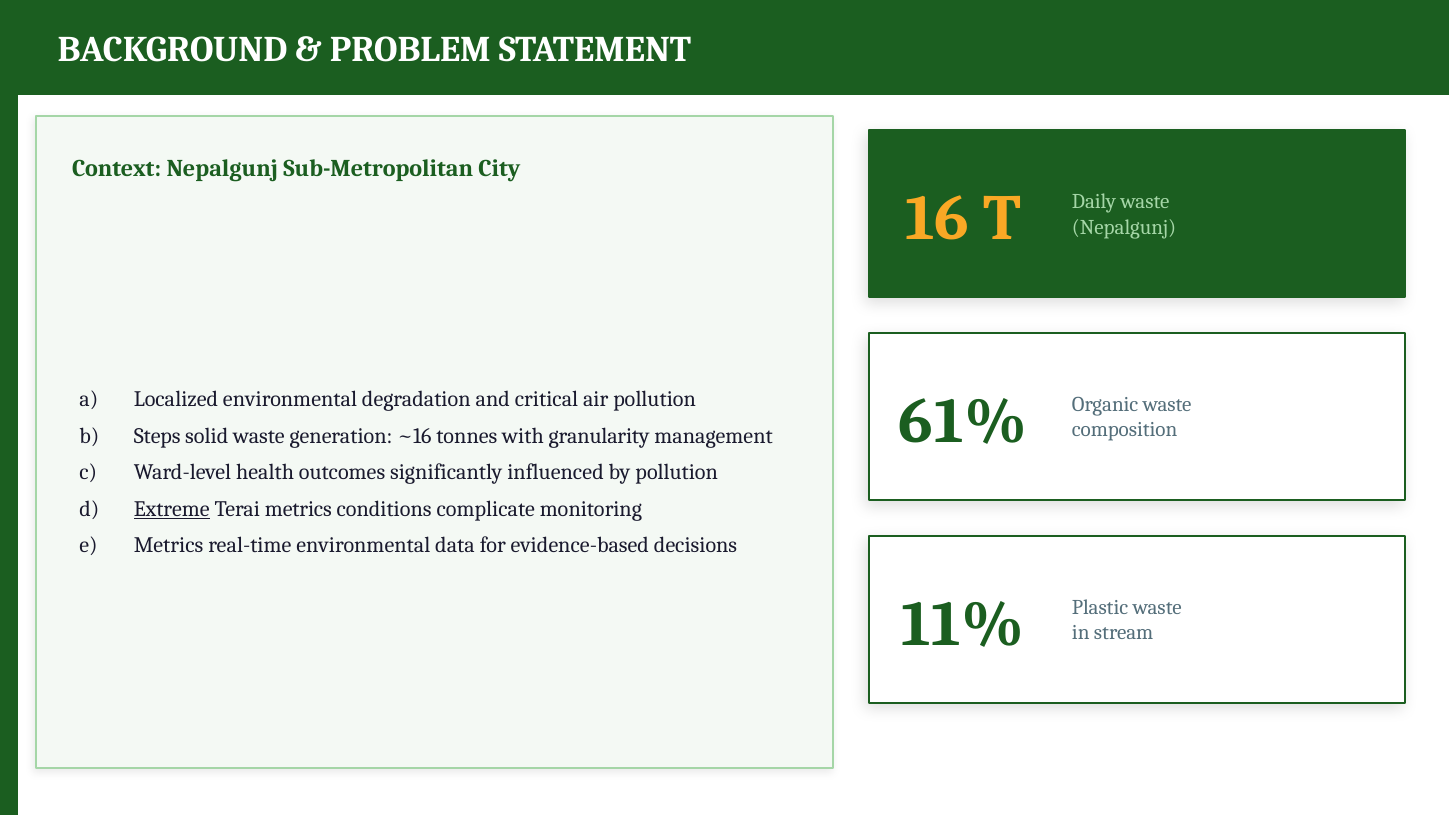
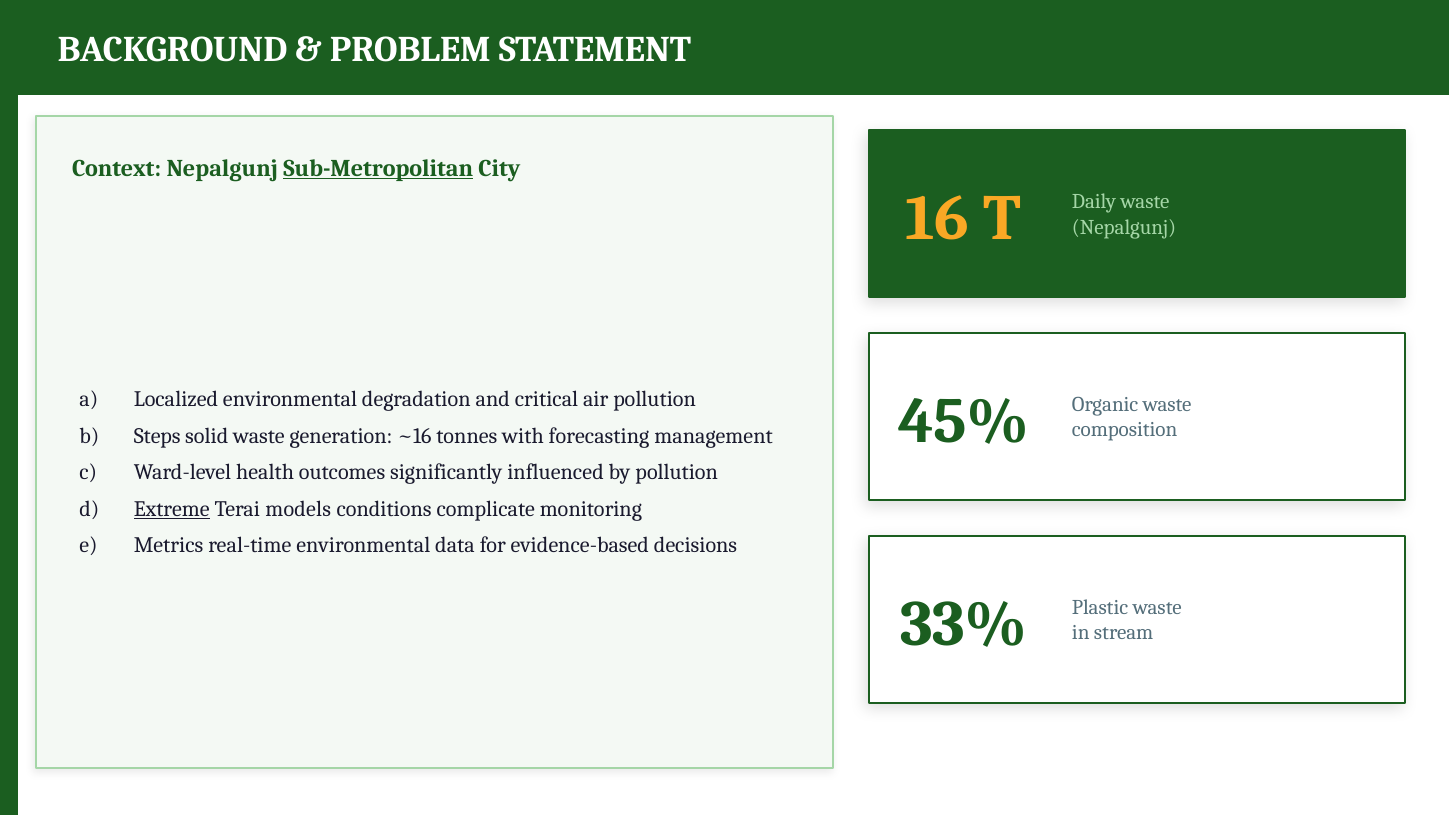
Sub-Metropolitan underline: none -> present
61%: 61% -> 45%
granularity: granularity -> forecasting
Terai metrics: metrics -> models
11%: 11% -> 33%
